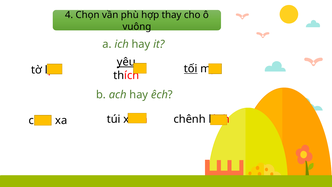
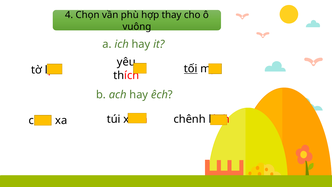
yêu underline: present -> none
